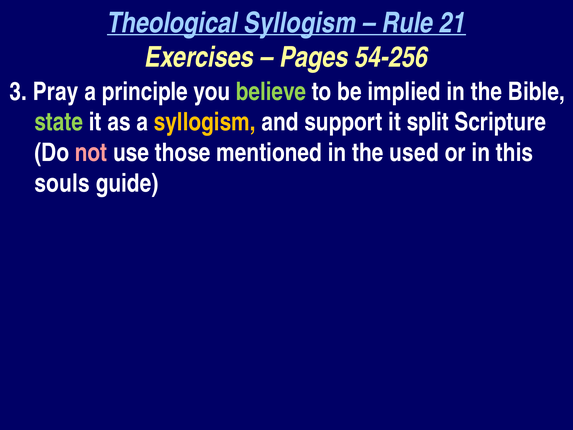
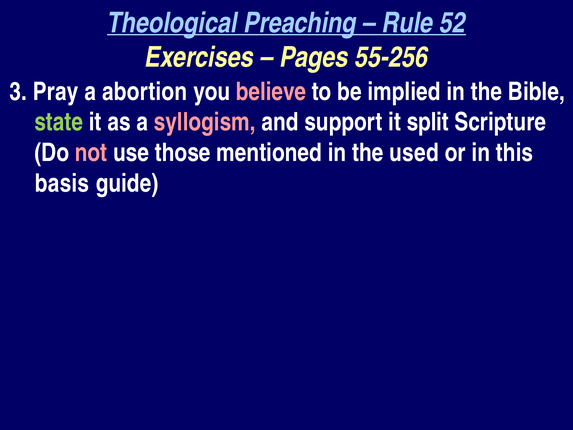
Theological Syllogism: Syllogism -> Preaching
21: 21 -> 52
54-256: 54-256 -> 55-256
principle: principle -> abortion
believe colour: light green -> pink
syllogism at (205, 122) colour: yellow -> pink
souls: souls -> basis
